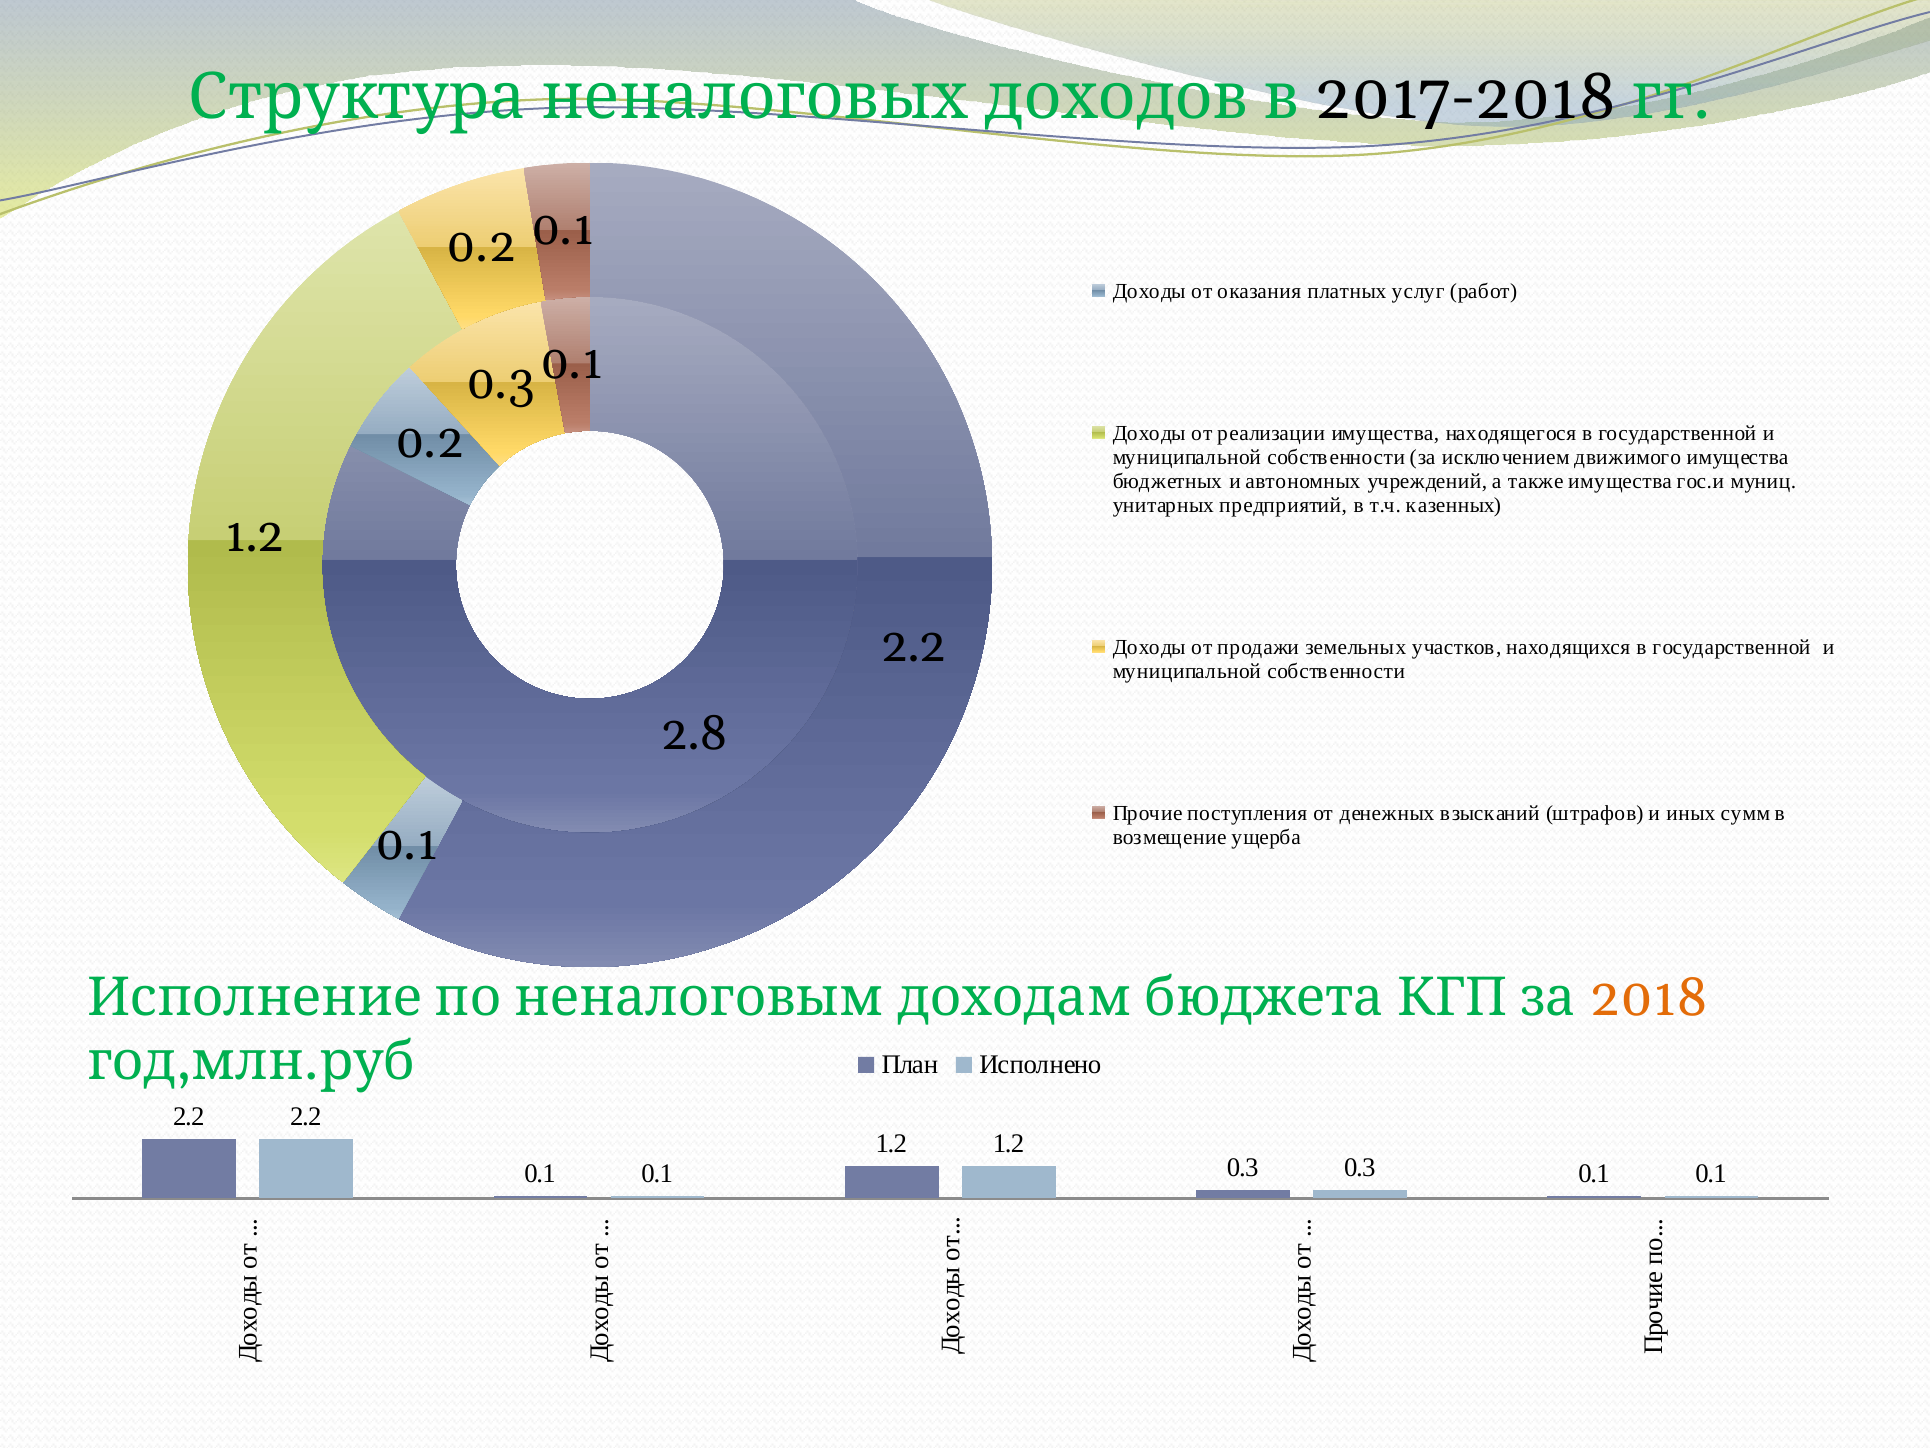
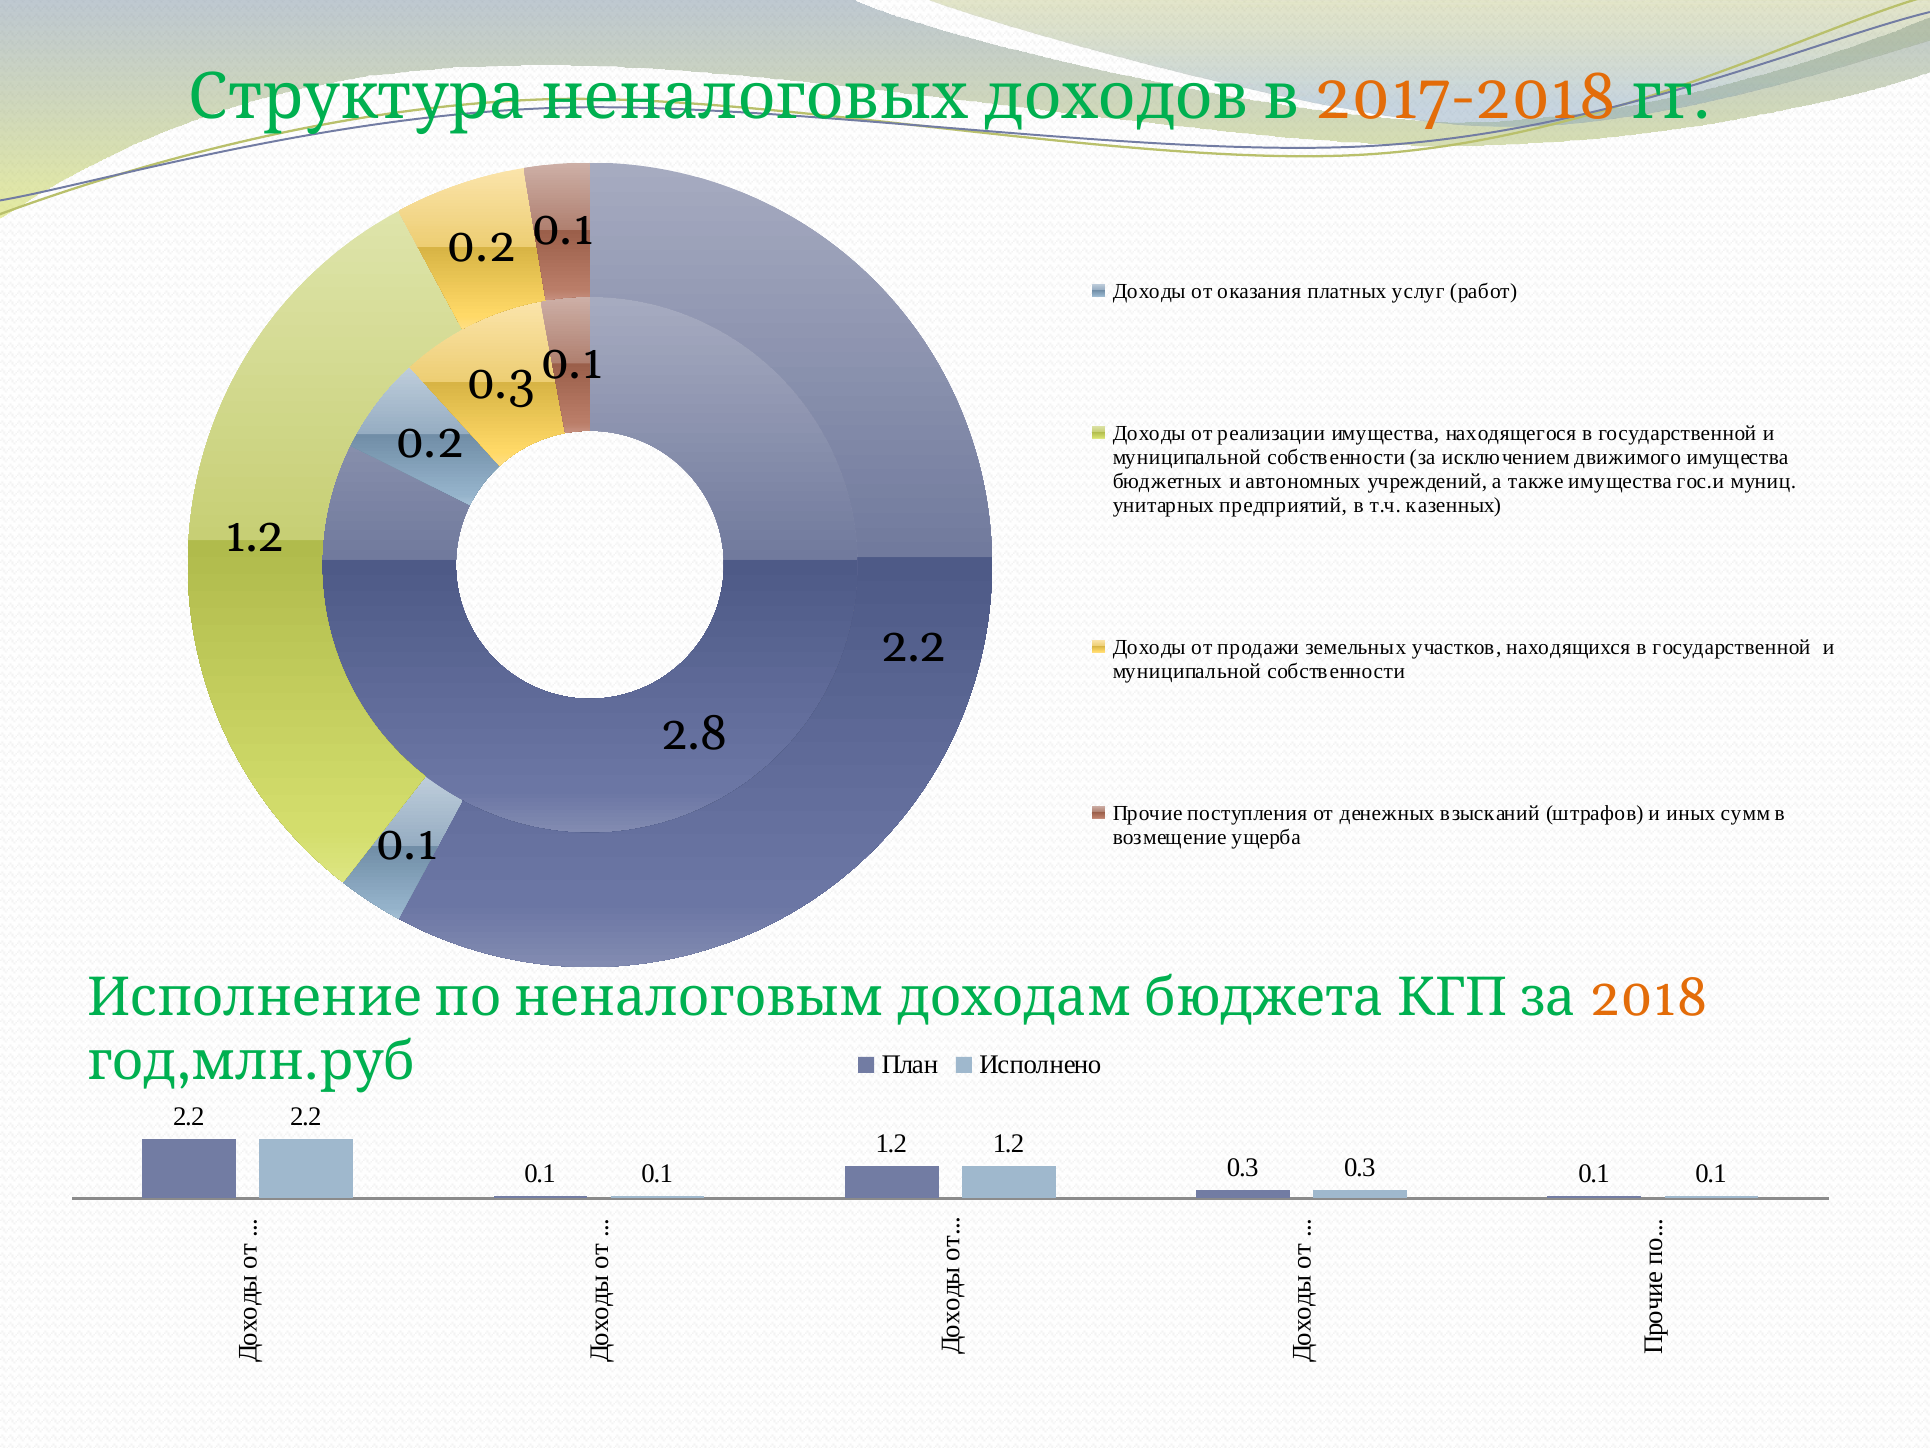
2017-2018 colour: black -> orange
